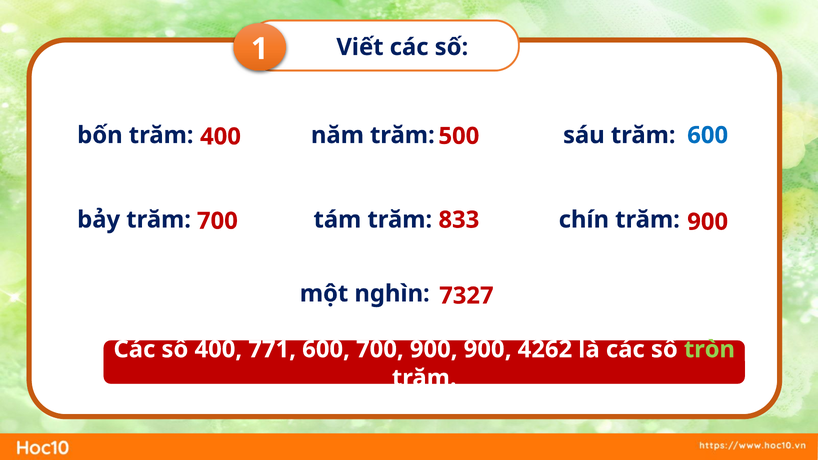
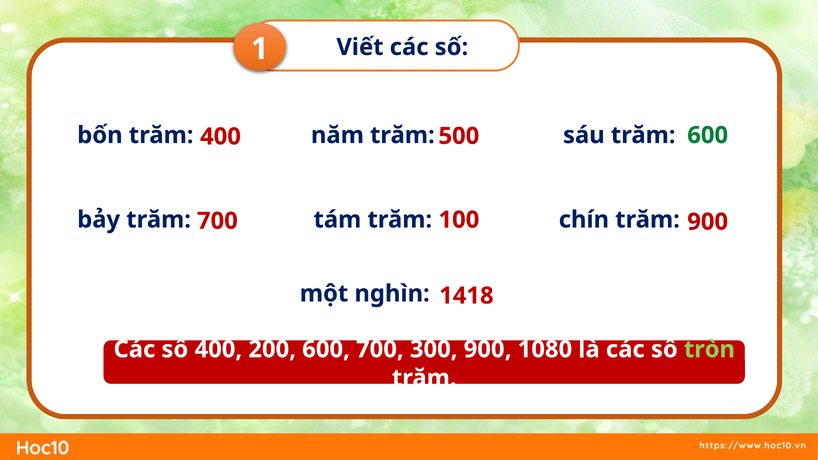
600 at (708, 135) colour: blue -> green
833: 833 -> 100
7327: 7327 -> 1418
771: 771 -> 200
700 900: 900 -> 300
4262: 4262 -> 1080
